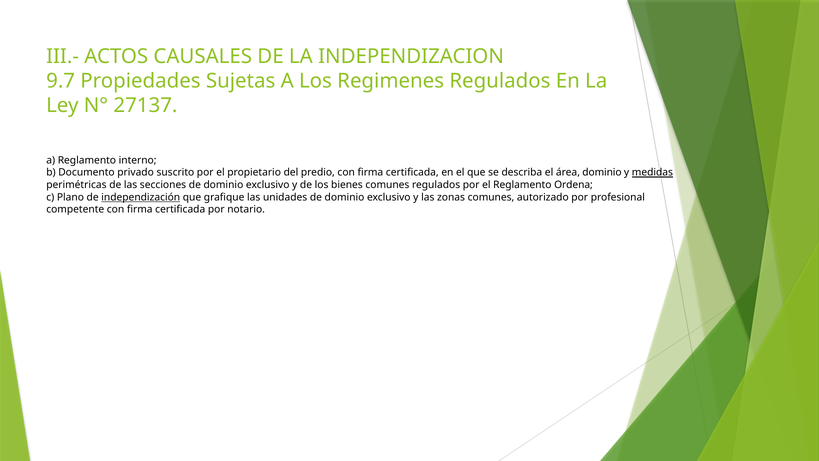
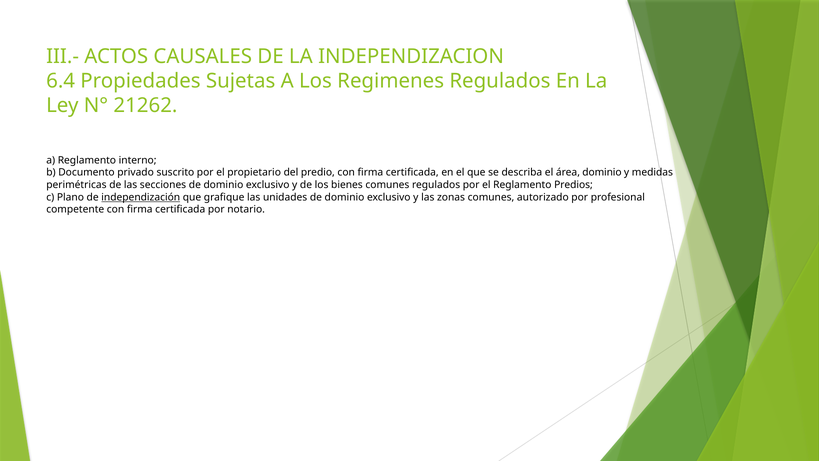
9.7: 9.7 -> 6.4
27137: 27137 -> 21262
medidas underline: present -> none
Ordena: Ordena -> Predios
